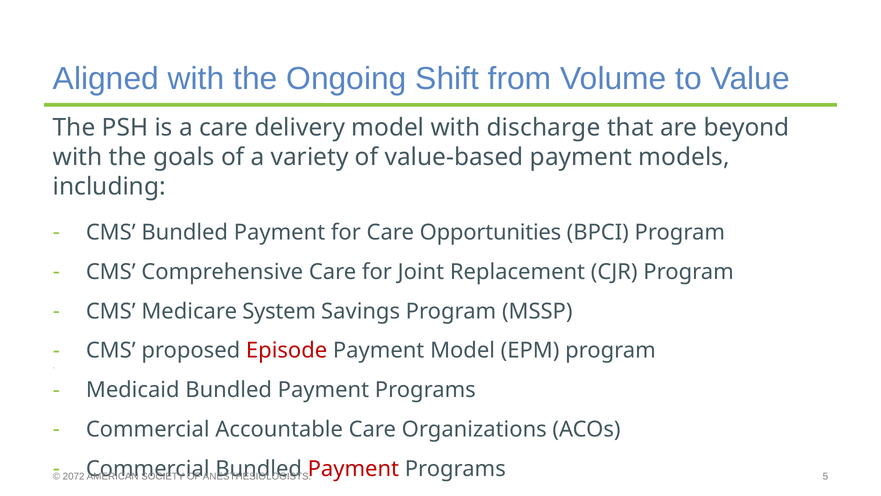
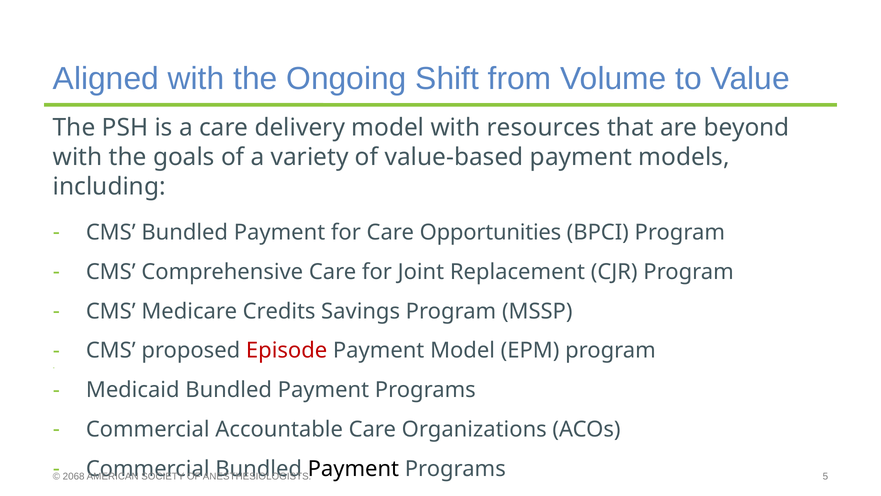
discharge: discharge -> resources
System: System -> Credits
Payment at (353, 468) colour: red -> black
2072: 2072 -> 2068
